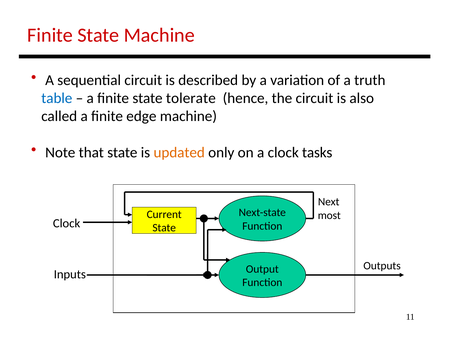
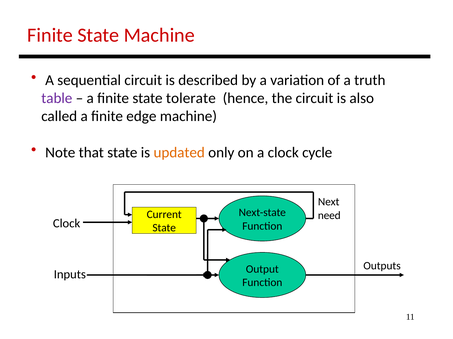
table colour: blue -> purple
tasks: tasks -> cycle
most: most -> need
